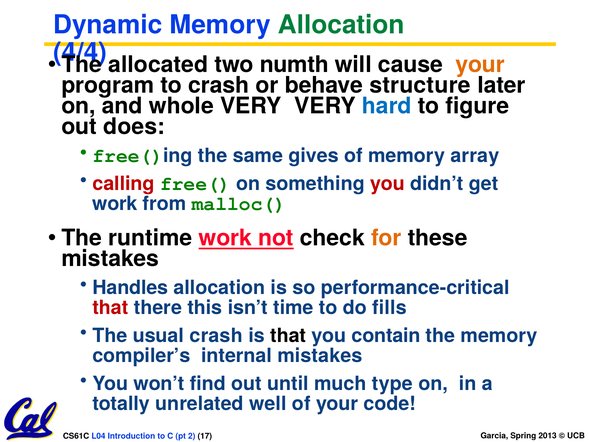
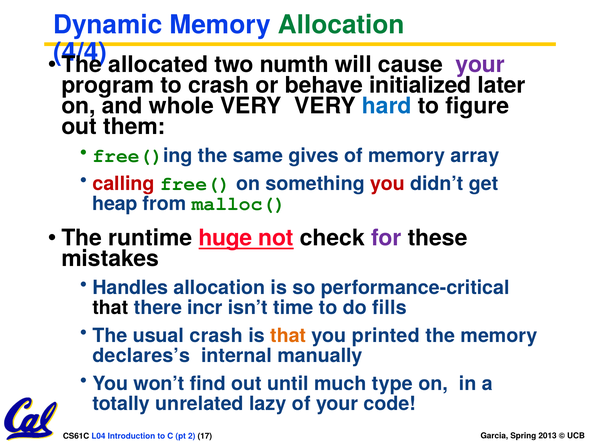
your at (480, 65) colour: orange -> purple
structure: structure -> initialized
does: does -> them
work at (115, 204): work -> heap
runtime work: work -> huge
for colour: orange -> purple
that at (110, 308) colour: red -> black
this: this -> incr
that at (288, 336) colour: black -> orange
contain: contain -> printed
compiler’s: compiler’s -> declares’s
internal mistakes: mistakes -> manually
well: well -> lazy
